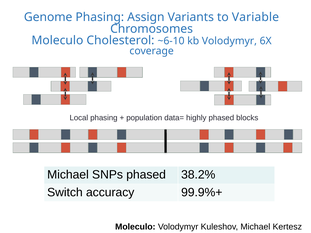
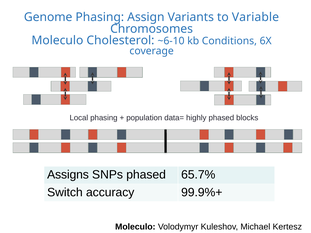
kb Volodymyr: Volodymyr -> Conditions
Michael at (68, 175): Michael -> Assigns
38.2%: 38.2% -> 65.7%
